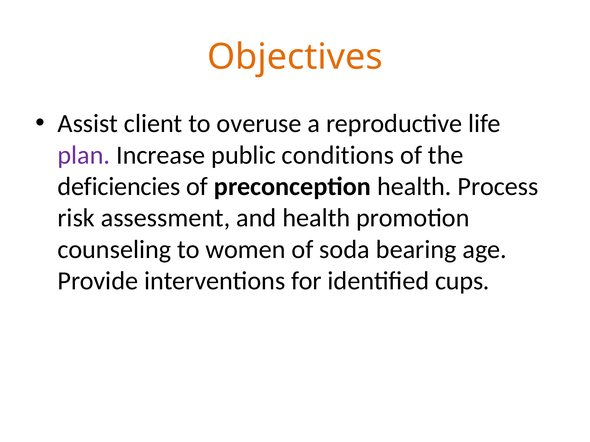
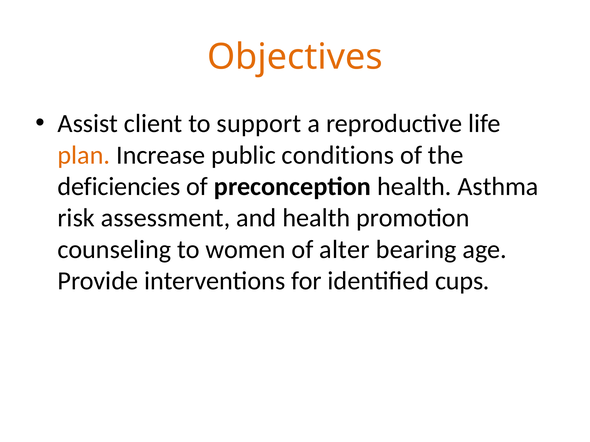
overuse: overuse -> support
plan colour: purple -> orange
Process: Process -> Asthma
soda: soda -> alter
